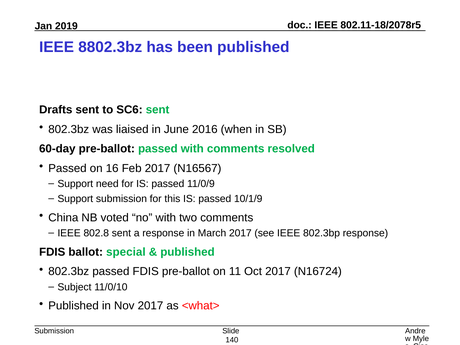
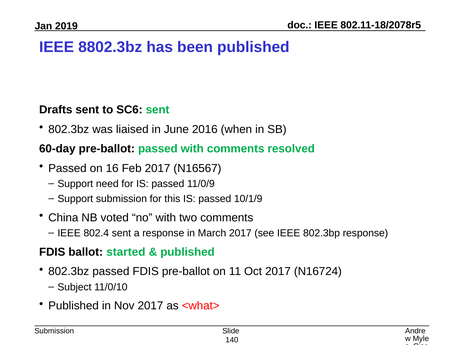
802.8: 802.8 -> 802.4
special: special -> started
